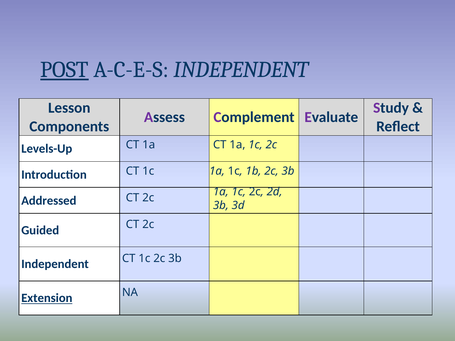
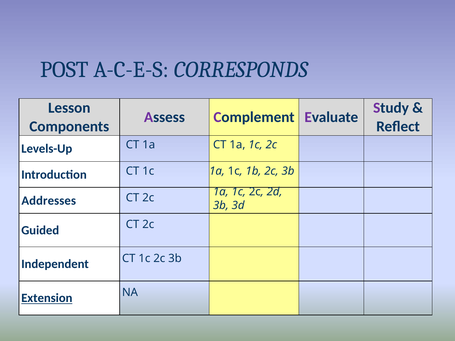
POST underline: present -> none
A-C-E-S INDEPENDENT: INDEPENDENT -> CORRESPONDS
Addressed: Addressed -> Addresses
